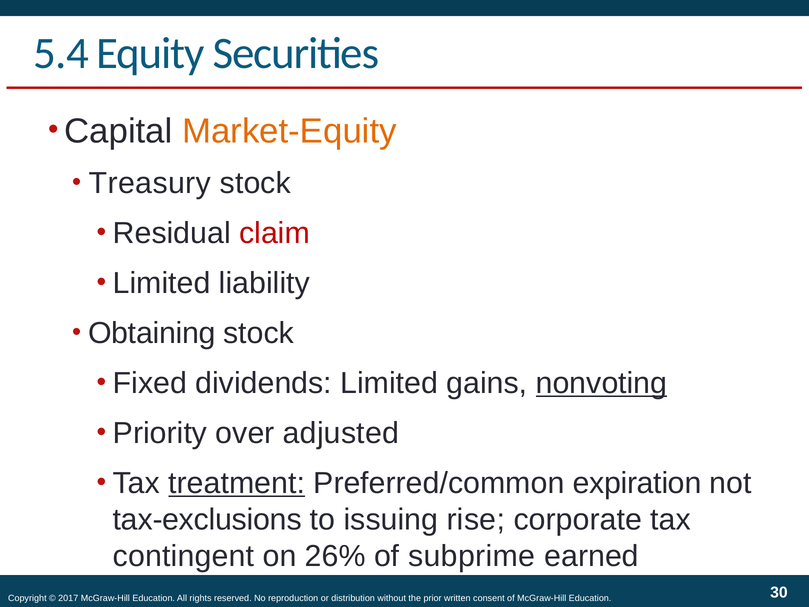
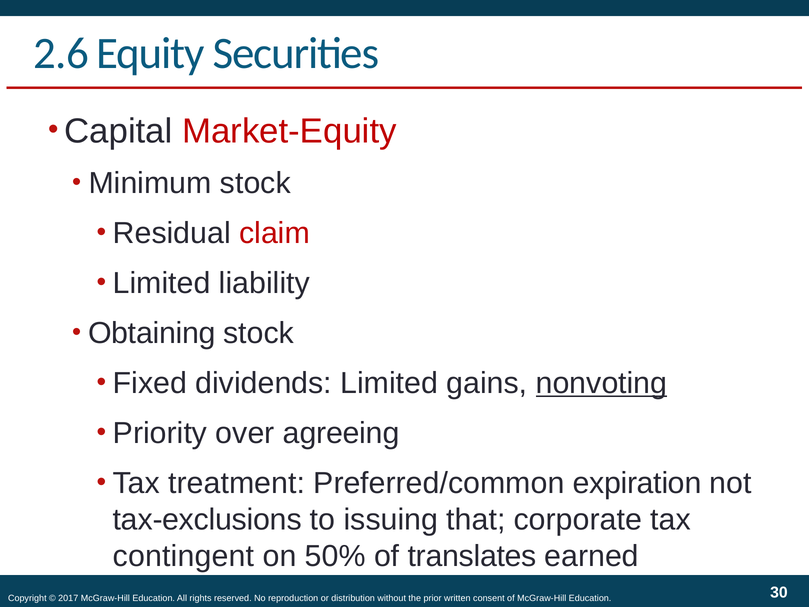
5.4: 5.4 -> 2.6
Market-Equity colour: orange -> red
Treasury: Treasury -> Minimum
adjusted: adjusted -> agreeing
treatment underline: present -> none
rise: rise -> that
26%: 26% -> 50%
subprime: subprime -> translates
